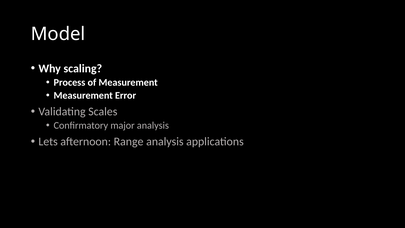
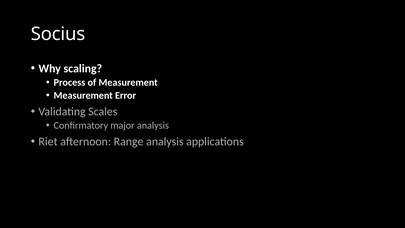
Model: Model -> Socius
Lets: Lets -> Riet
